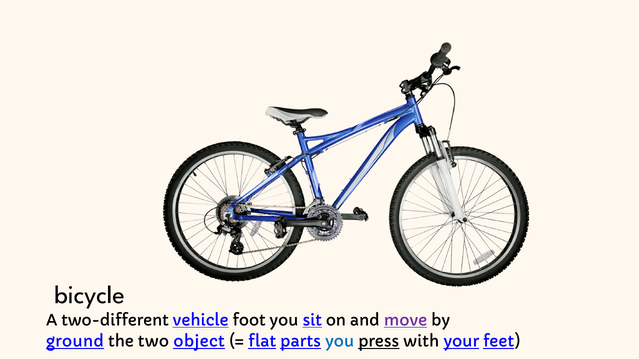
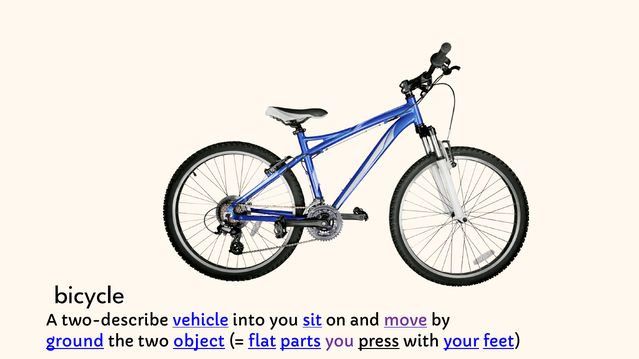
two-different: two-different -> two-describe
foot: foot -> into
you at (340, 342) colour: blue -> purple
